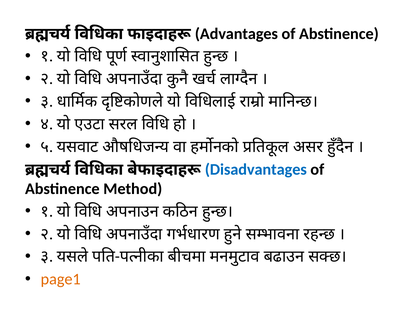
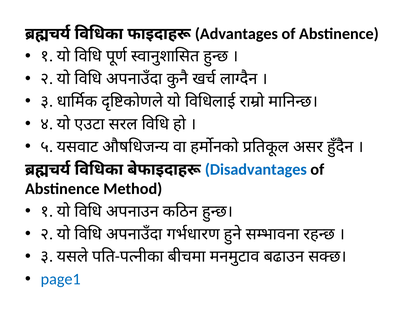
page1 colour: orange -> blue
